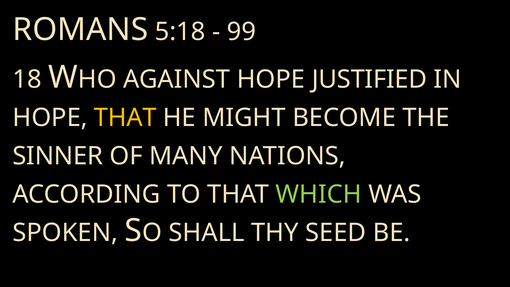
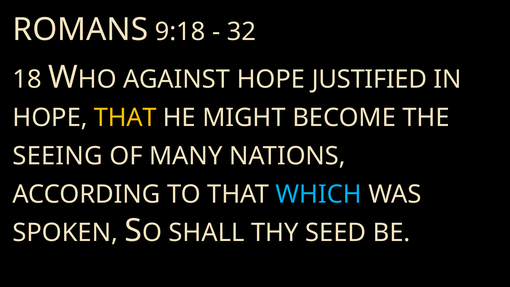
5:18: 5:18 -> 9:18
99: 99 -> 32
SINNER: SINNER -> SEEING
WHICH colour: light green -> light blue
